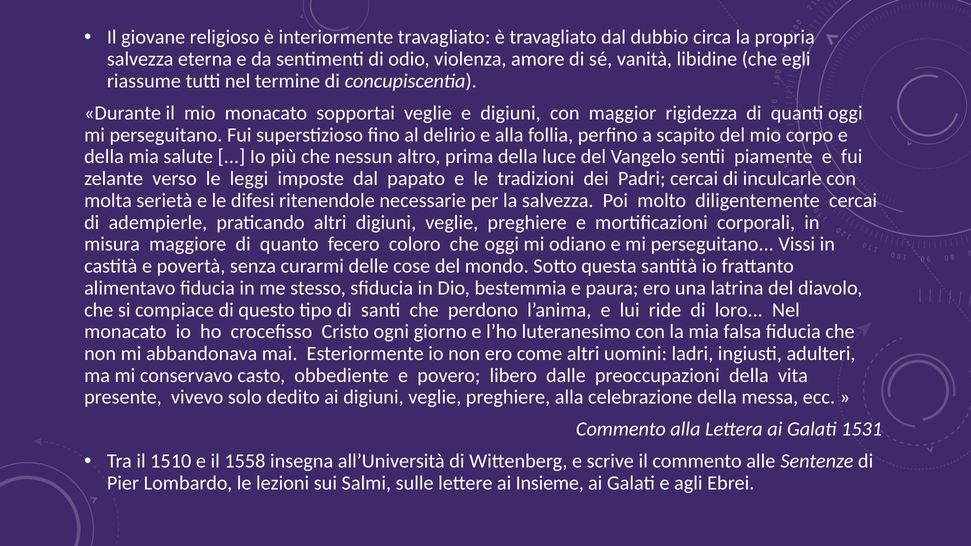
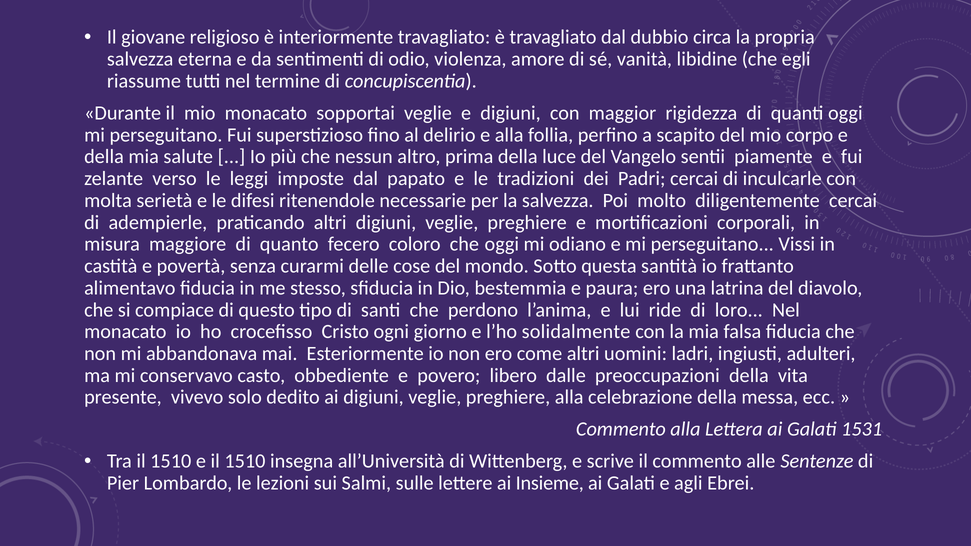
luteranesimo: luteranesimo -> solidalmente
e il 1558: 1558 -> 1510
